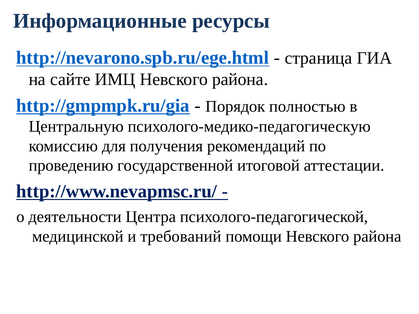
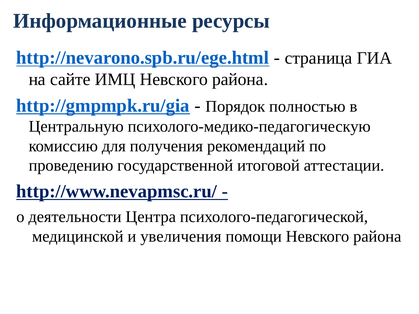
требований: требований -> увеличения
